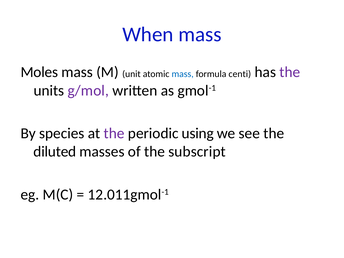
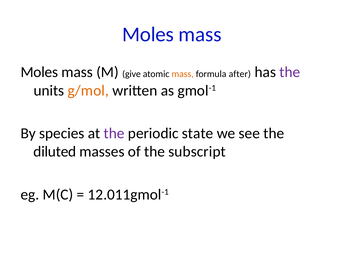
When at (148, 34): When -> Moles
unit: unit -> give
mass at (183, 74) colour: blue -> orange
centi: centi -> after
g/mol colour: purple -> orange
using: using -> state
